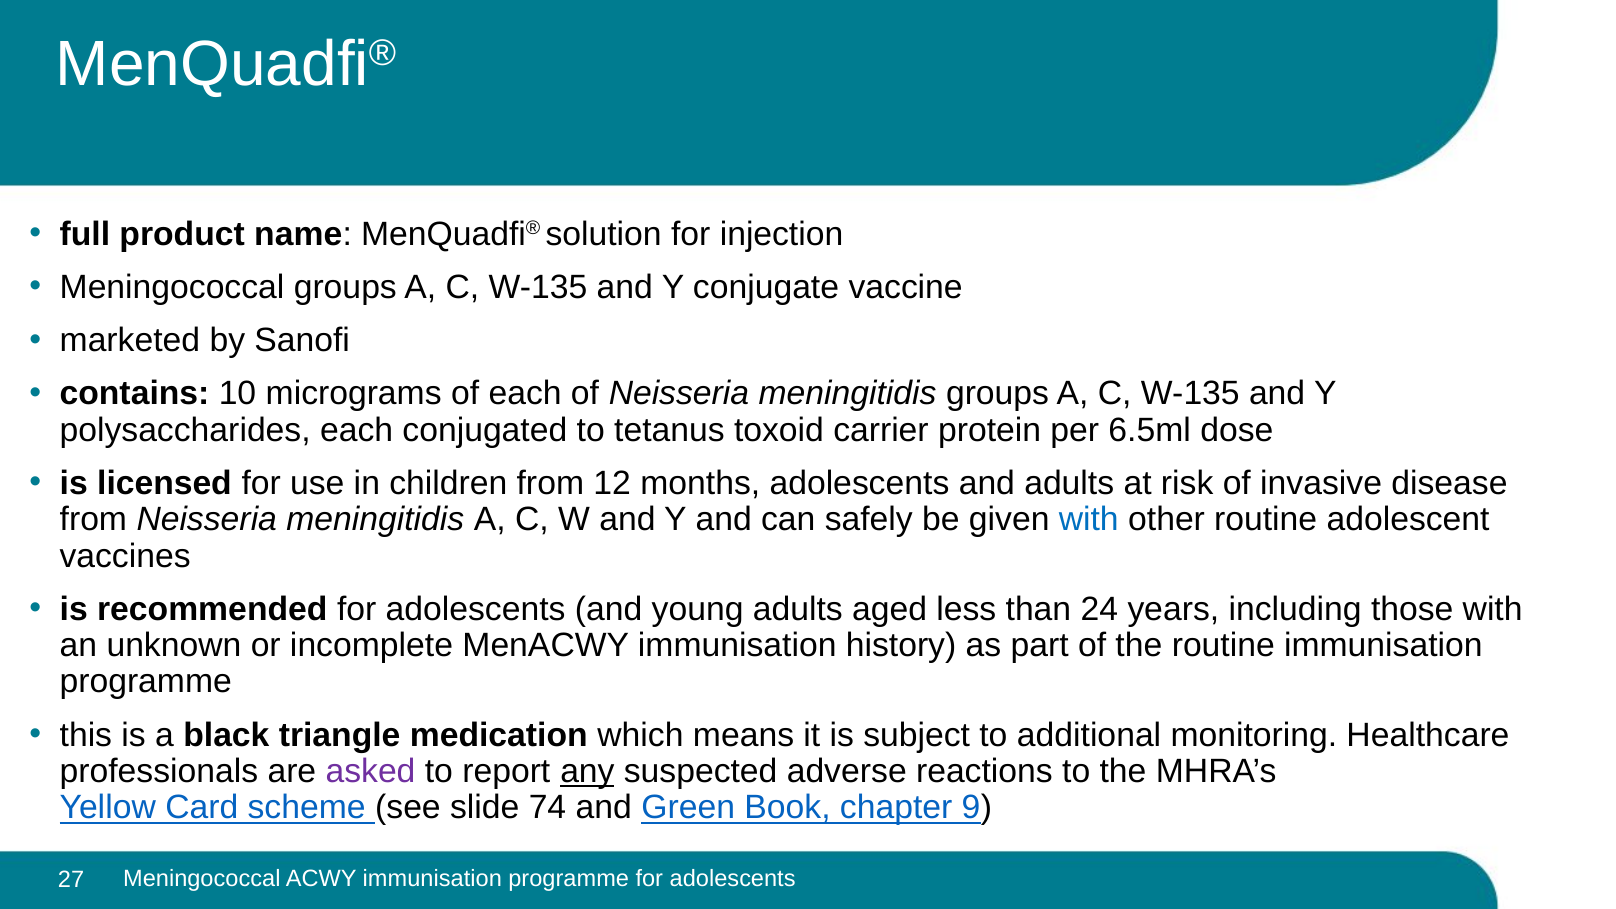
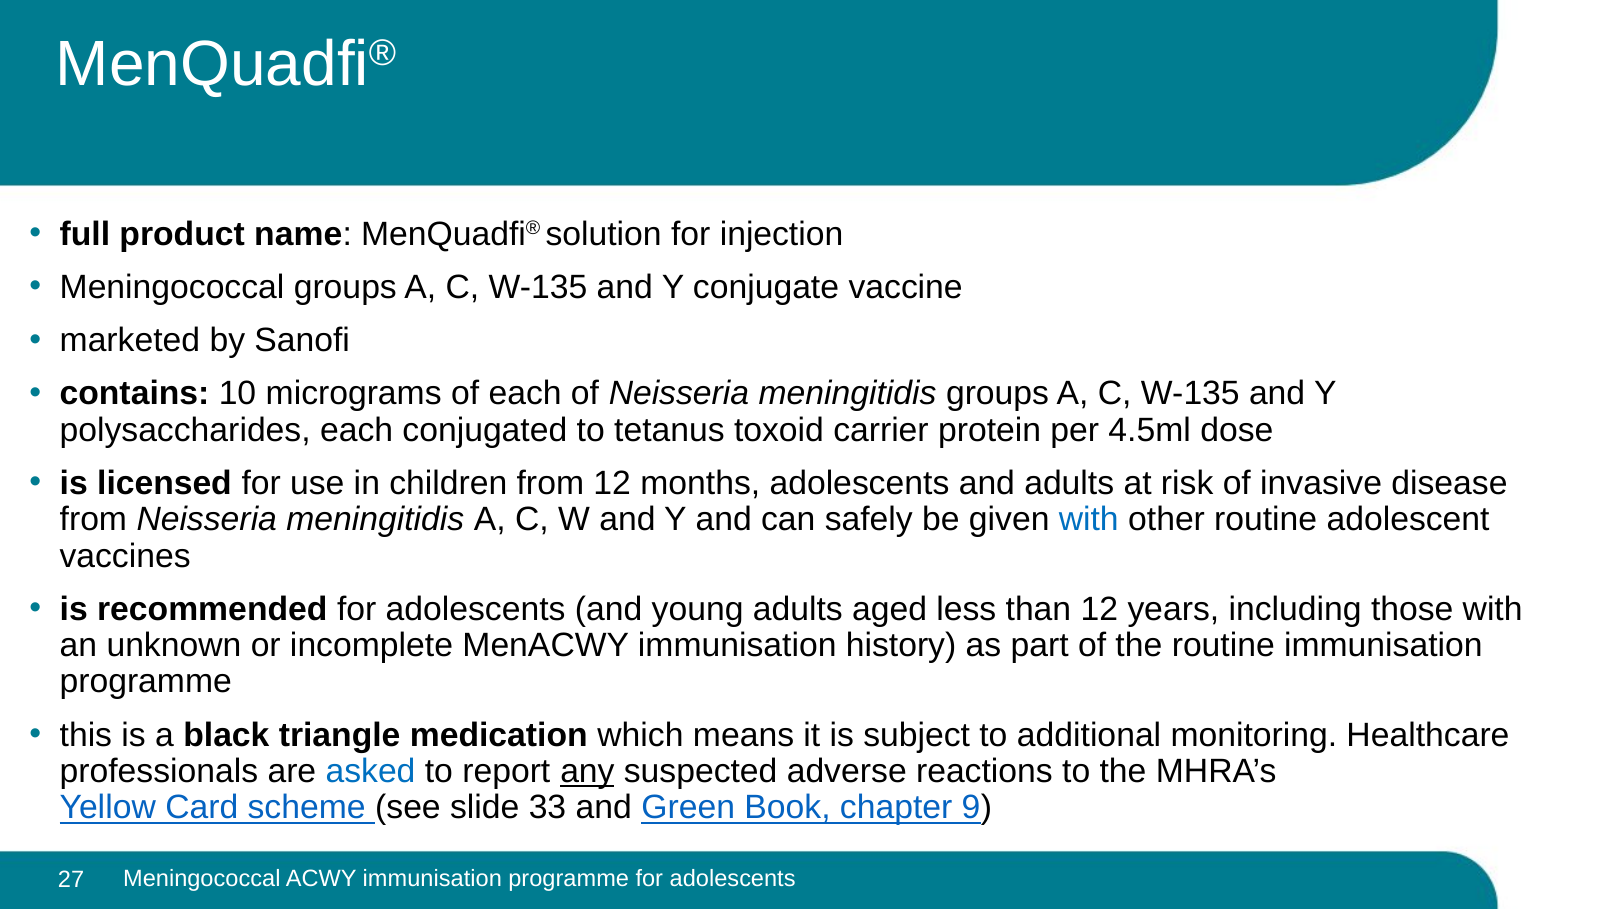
6.5ml: 6.5ml -> 4.5ml
than 24: 24 -> 12
asked colour: purple -> blue
74: 74 -> 33
